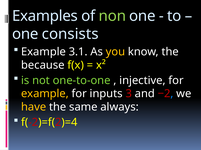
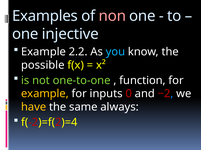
non colour: light green -> pink
consists: consists -> injective
3.1: 3.1 -> 2.2
you colour: yellow -> light blue
because: because -> possible
injective: injective -> function
3: 3 -> 0
